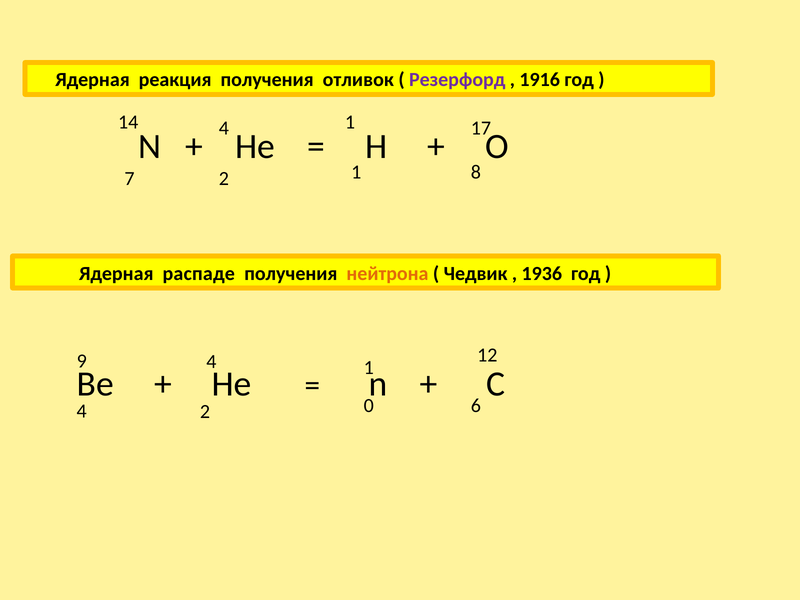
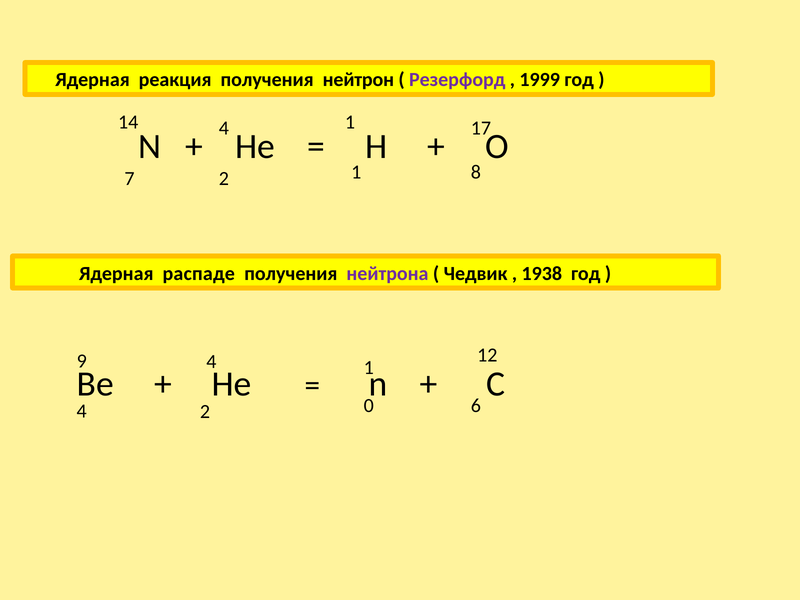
отливок: отливок -> нейтрон
1916: 1916 -> 1999
нейтрона colour: orange -> purple
1936: 1936 -> 1938
